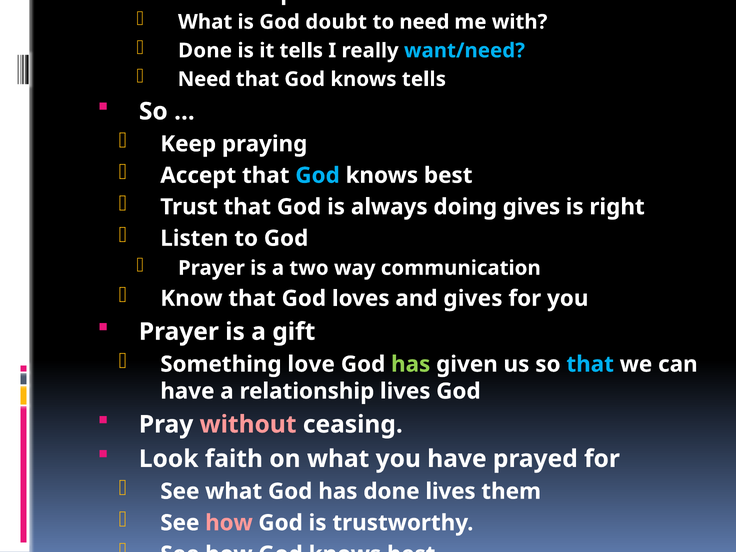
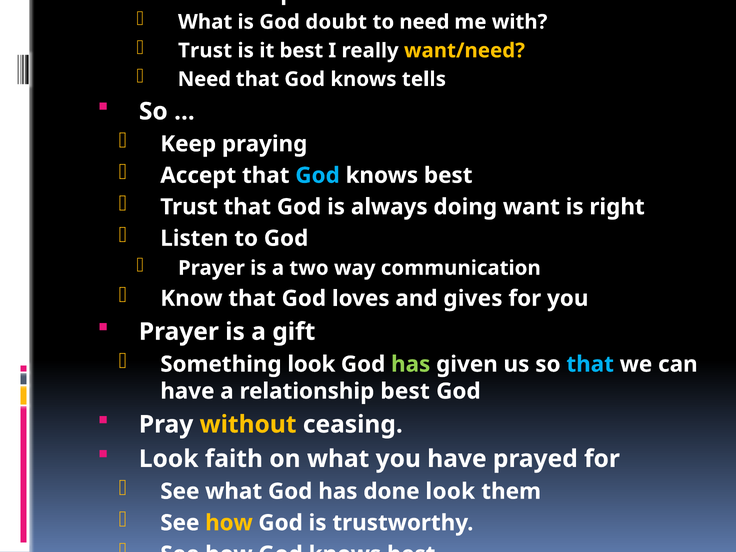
Done at (205, 51): Done -> Trust
it tells: tells -> best
want/need colour: light blue -> yellow
doing gives: gives -> want
Something love: love -> look
relationship lives: lives -> best
without colour: pink -> yellow
done lives: lives -> look
how at (229, 523) colour: pink -> yellow
